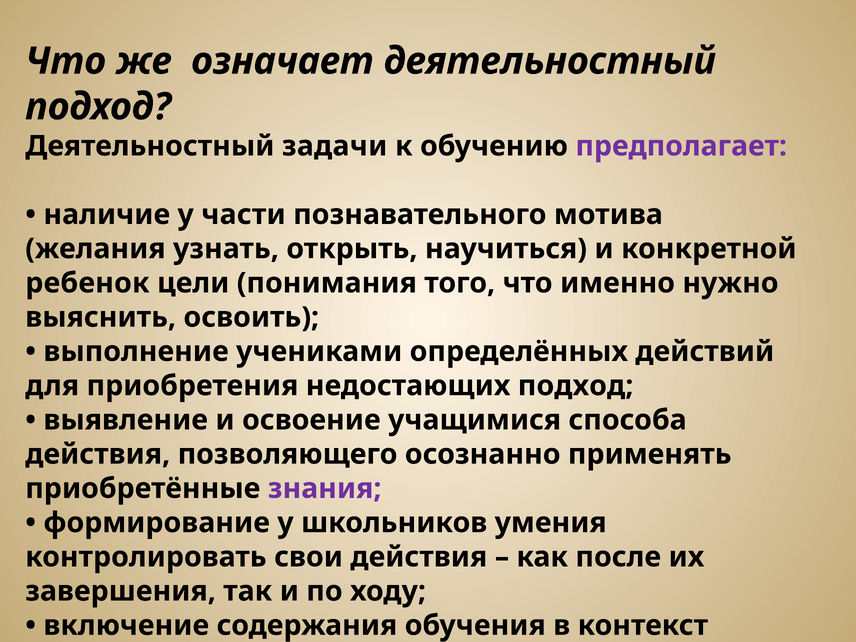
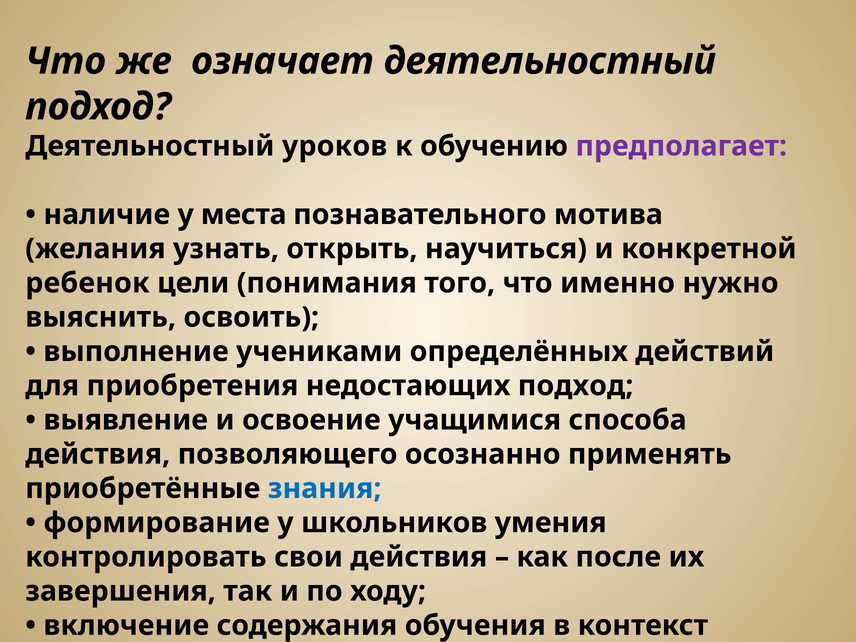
задачи: задачи -> уроков
части: части -> места
знания colour: purple -> blue
